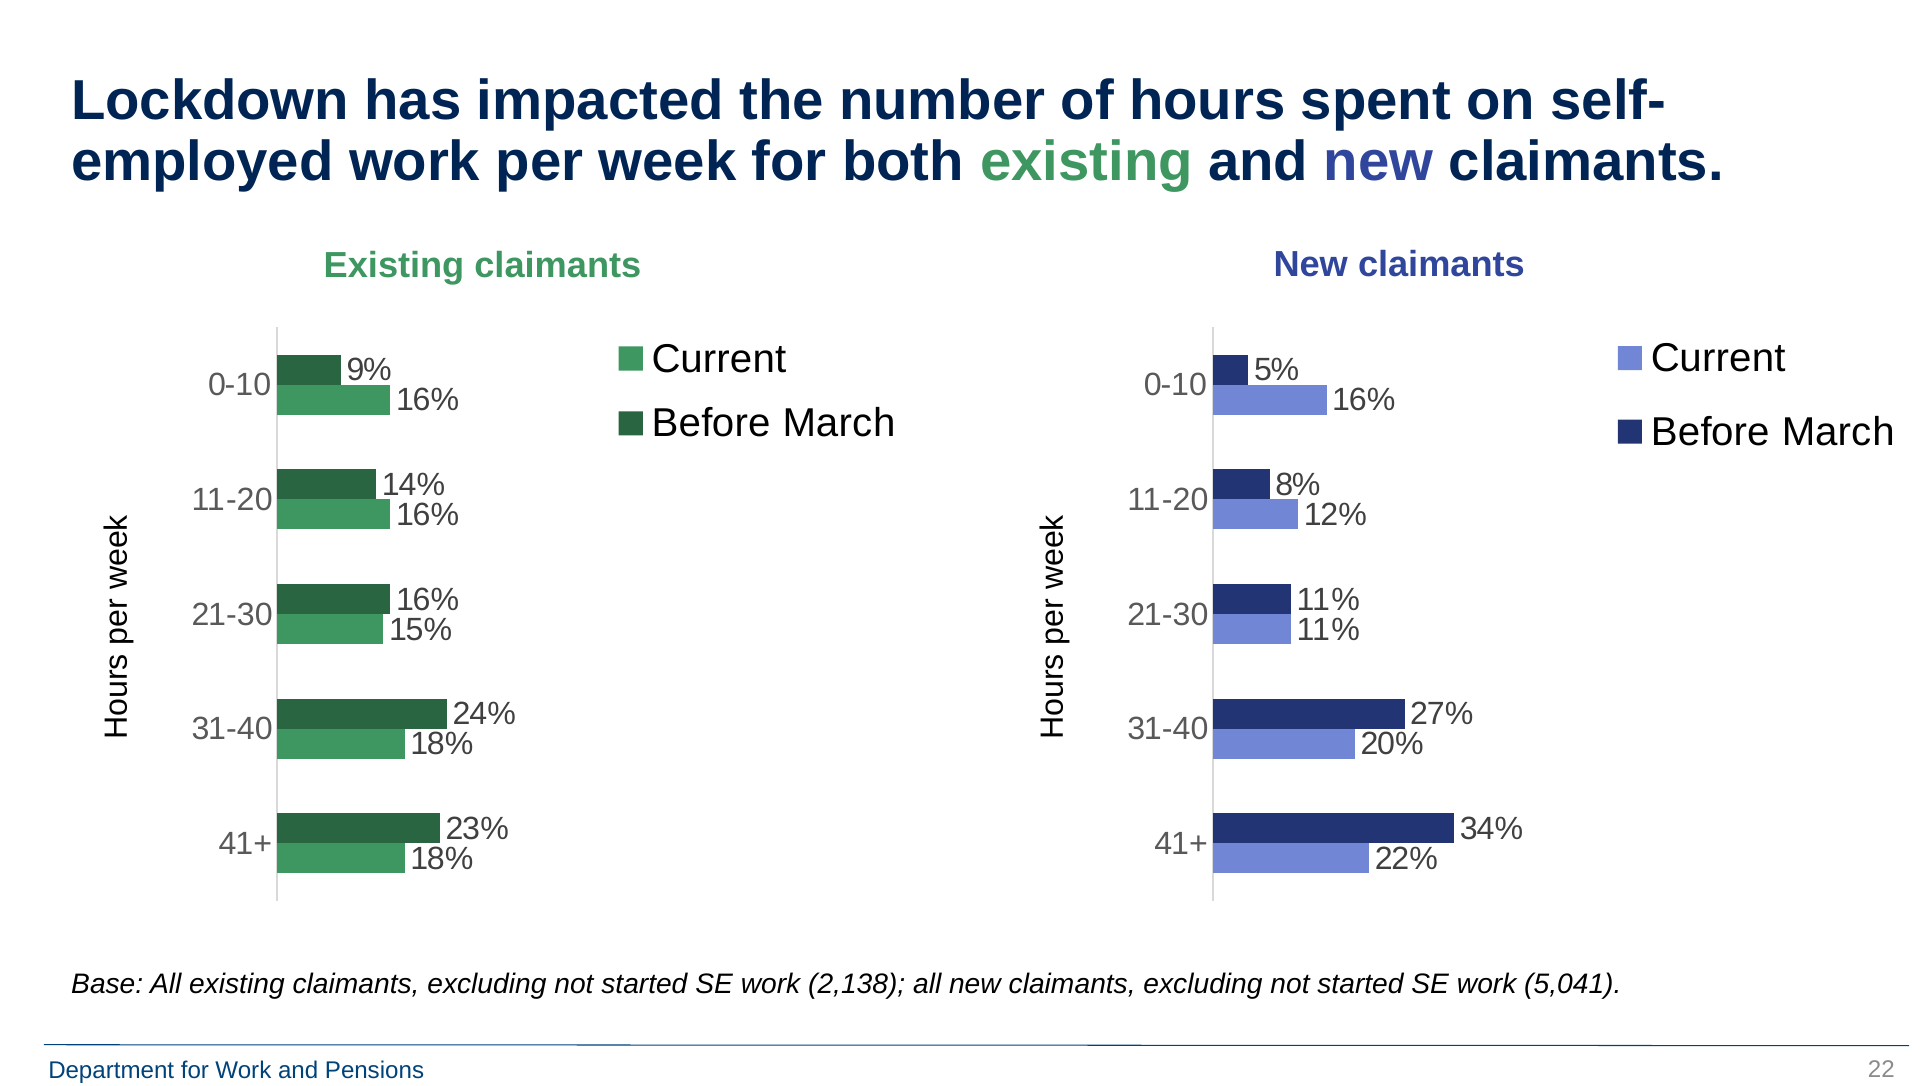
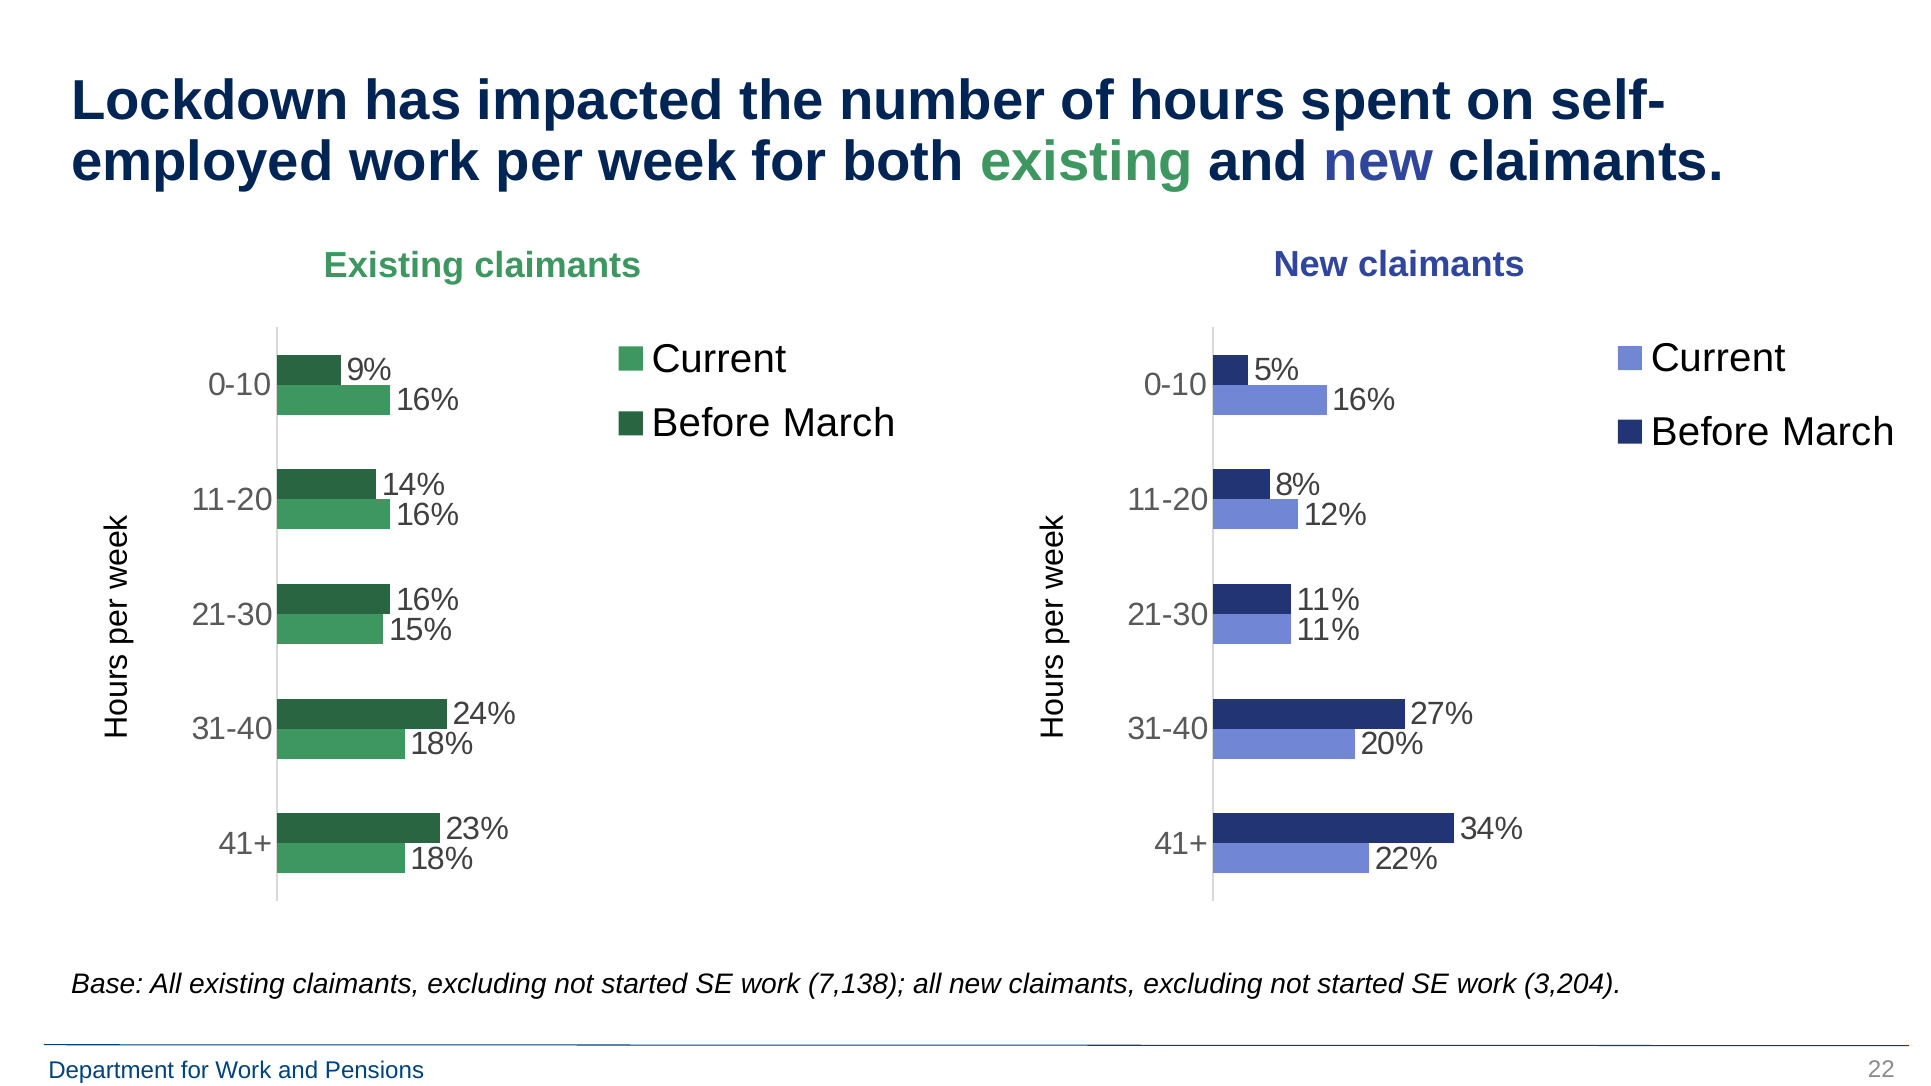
2,138: 2,138 -> 7,138
5,041: 5,041 -> 3,204
